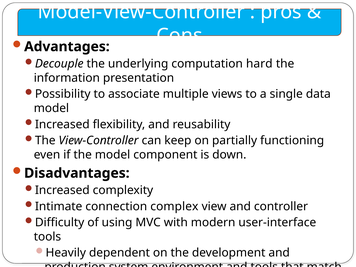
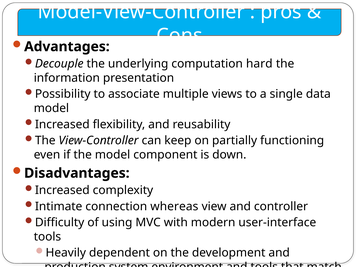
complex: complex -> whereas
